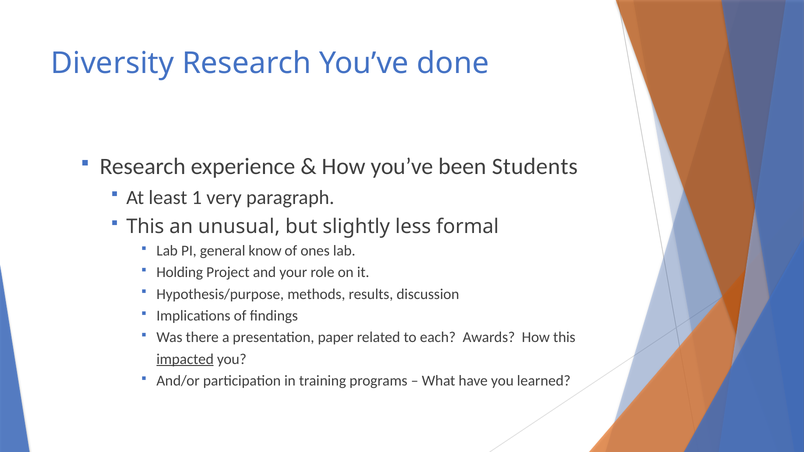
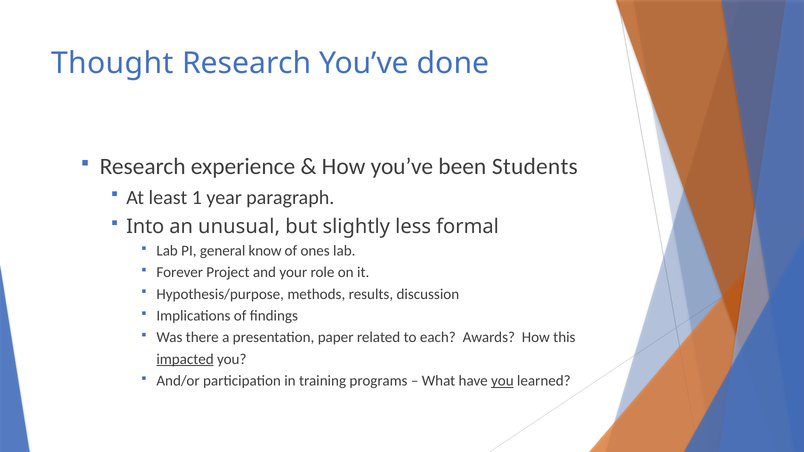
Diversity: Diversity -> Thought
very: very -> year
This at (145, 227): This -> Into
Holding: Holding -> Forever
you at (502, 381) underline: none -> present
